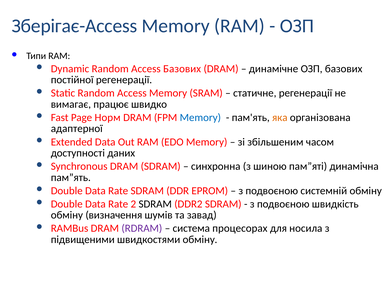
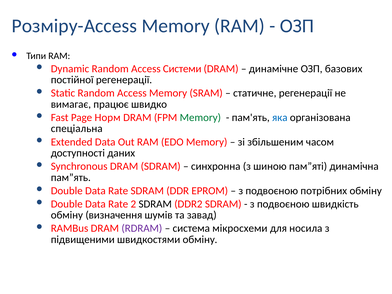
Зберігає-Access: Зберігає-Access -> Розміру-Access
Access Базових: Базових -> Системи
Memory at (200, 118) colour: blue -> green
яка colour: orange -> blue
адаптерної: адаптерної -> спеціальна
системній: системній -> потрібних
процесорах: процесорах -> мікросхеми
